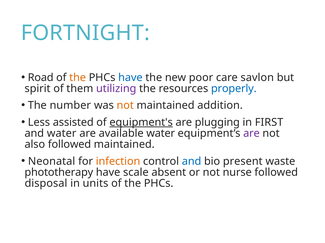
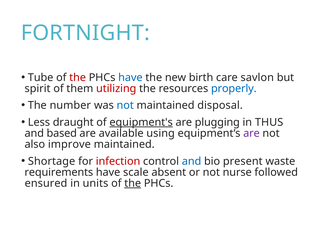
Road: Road -> Tube
the at (78, 78) colour: orange -> red
poor: poor -> birth
utilizing colour: purple -> red
not at (125, 106) colour: orange -> blue
addition: addition -> disposal
assisted: assisted -> draught
FIRST: FIRST -> THUS
and water: water -> based
available water: water -> using
also followed: followed -> improve
Neonatal: Neonatal -> Shortage
infection colour: orange -> red
phototherapy: phototherapy -> requirements
disposal: disposal -> ensured
the at (133, 184) underline: none -> present
